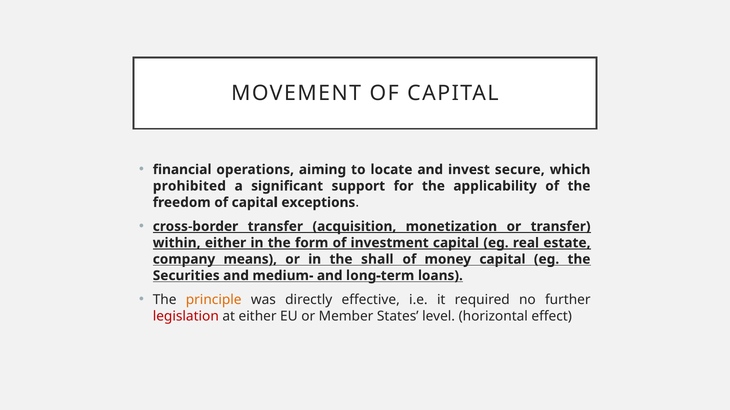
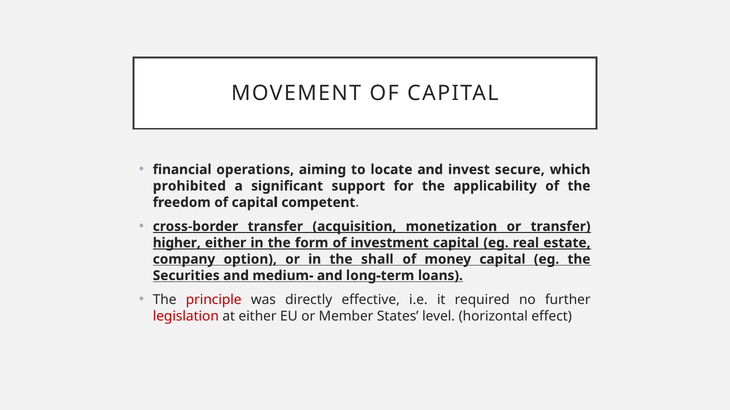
exceptions: exceptions -> competent
within: within -> higher
means: means -> option
principle colour: orange -> red
